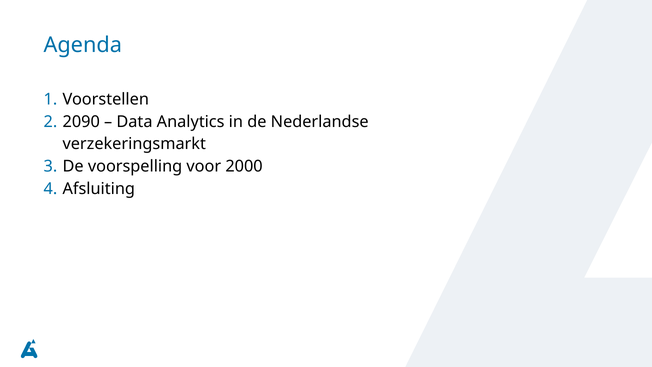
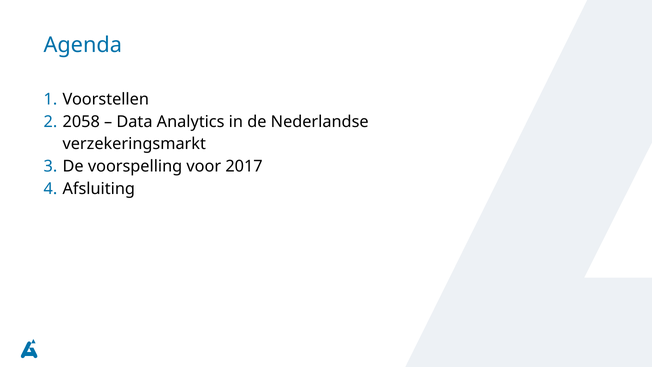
2090: 2090 -> 2058
2000: 2000 -> 2017
